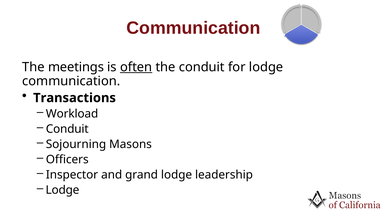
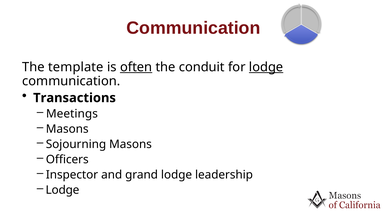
meetings: meetings -> template
lodge at (266, 67) underline: none -> present
Workload: Workload -> Meetings
Conduit at (67, 129): Conduit -> Masons
